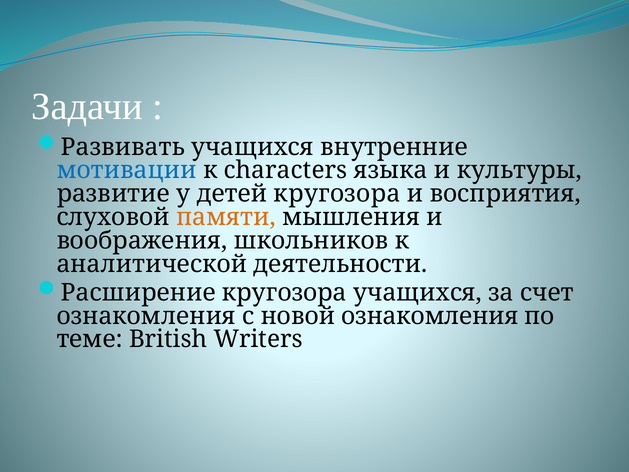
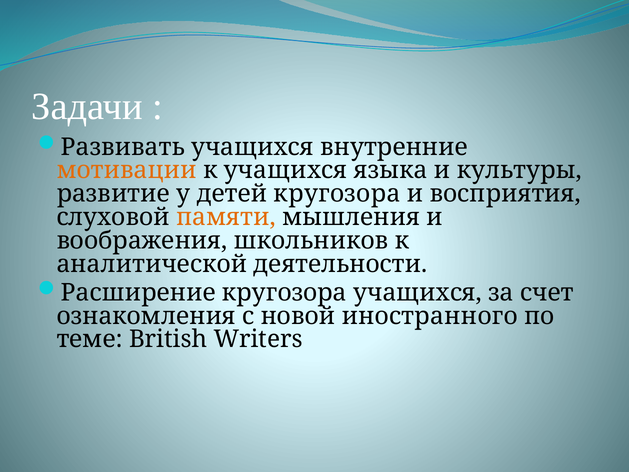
мотивации colour: blue -> orange
к characters: characters -> учащихся
новой ознакомления: ознакомления -> иностранного
